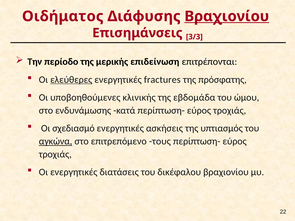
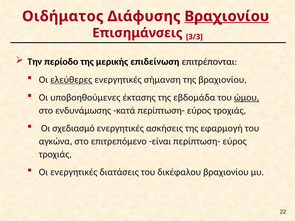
fractures: fractures -> σήμανση
της πρόσφατης: πρόσφατης -> βραχιονίου
κλινικής: κλινικής -> έκτασης
ώμου underline: none -> present
υπτιασμός: υπτιασμός -> εφαρμογή
αγκώνα underline: present -> none
τους: τους -> είναι
